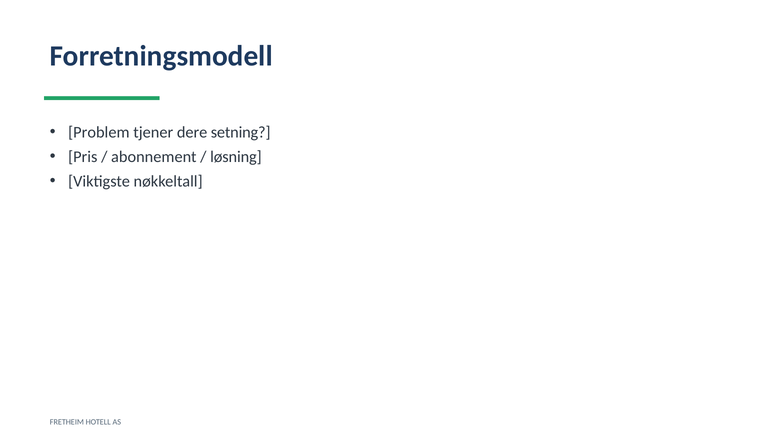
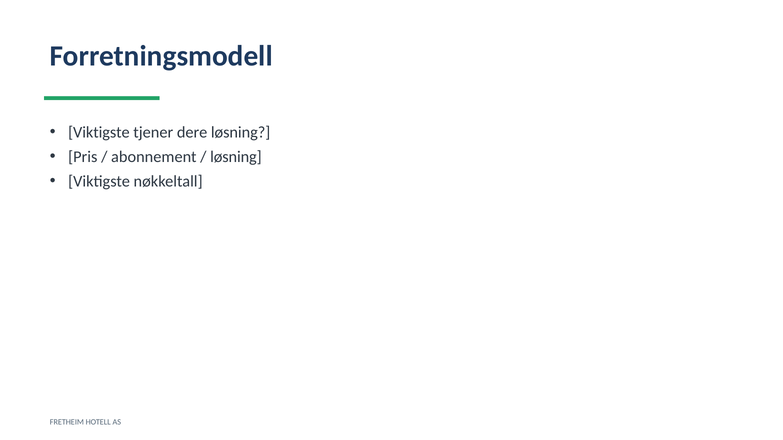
Problem at (99, 133): Problem -> Viktigste
dere setning: setning -> løsning
